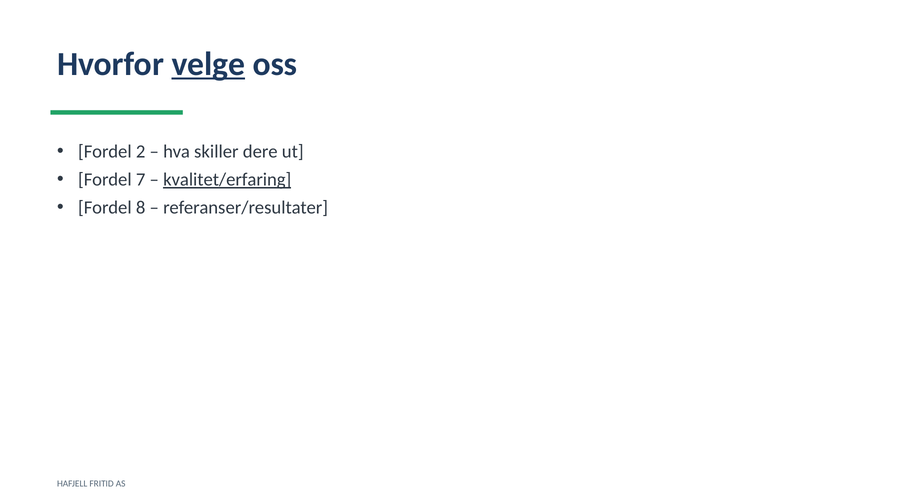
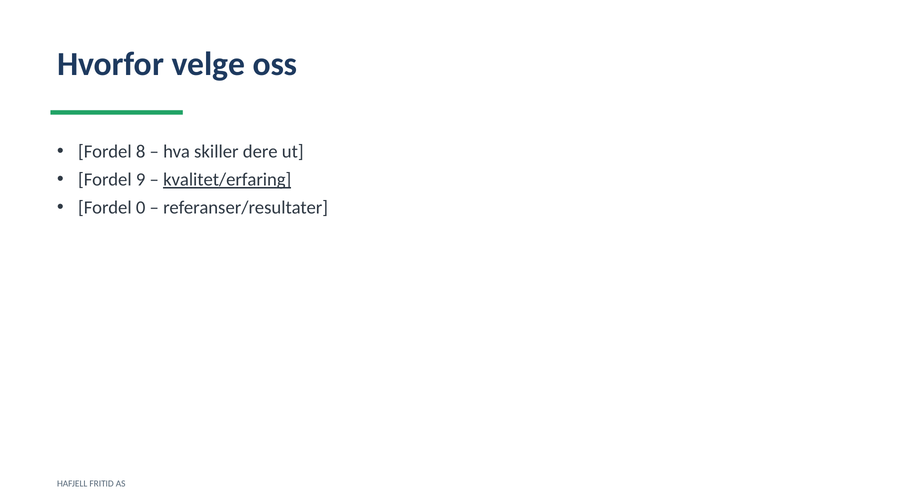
velge underline: present -> none
2: 2 -> 8
7: 7 -> 9
8: 8 -> 0
